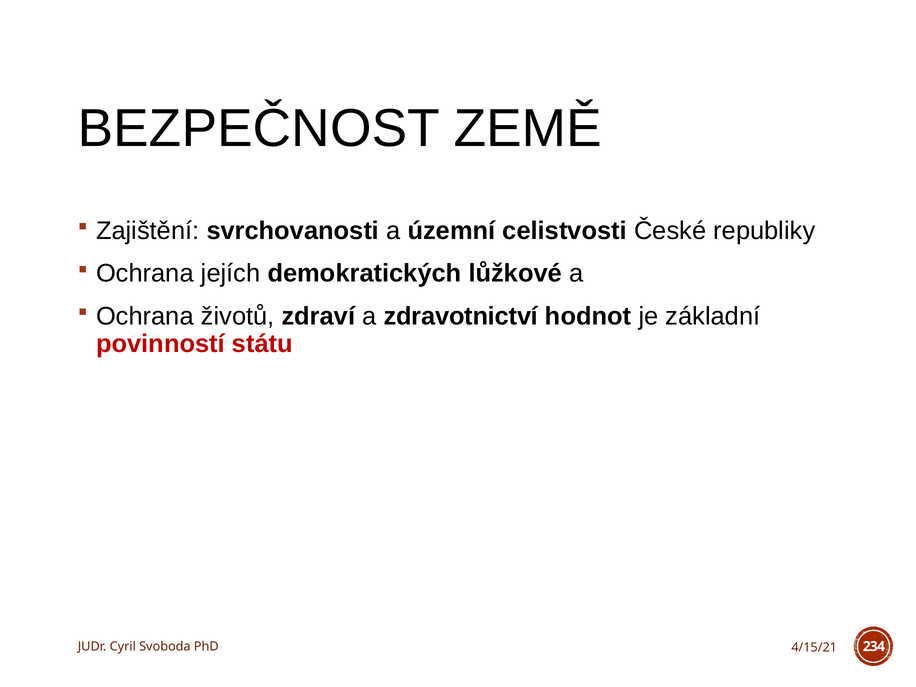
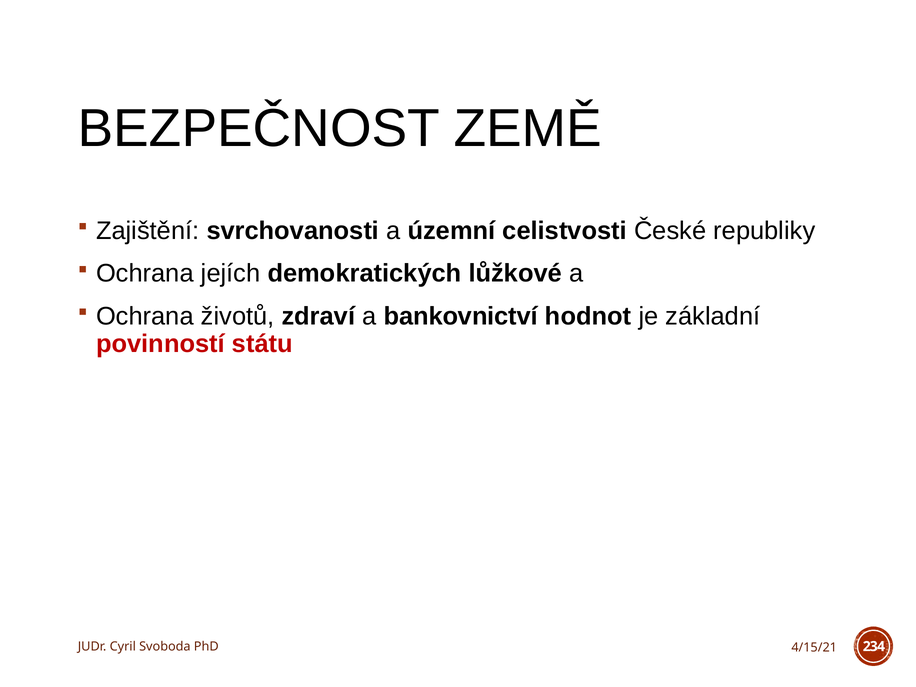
zdravotnictví: zdravotnictví -> bankovnictví
